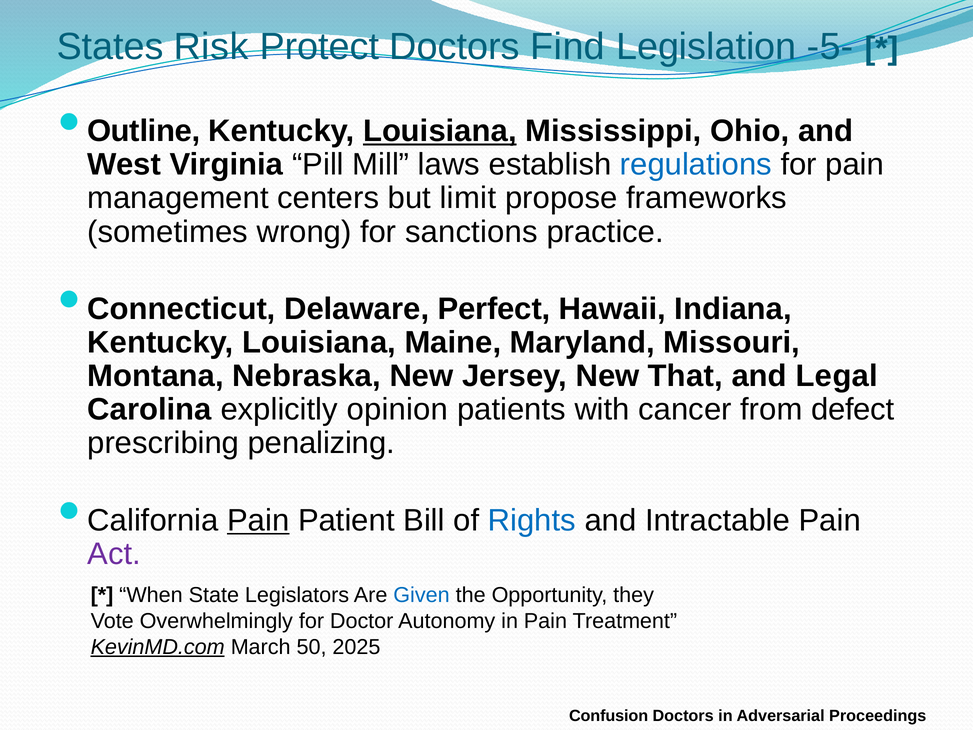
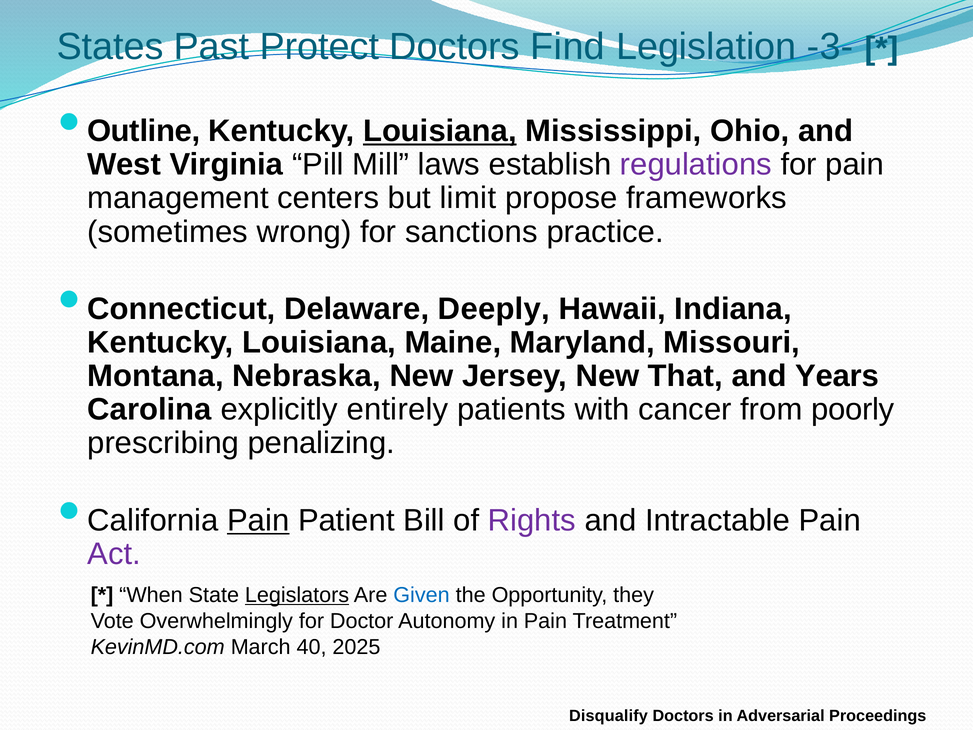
Risk: Risk -> Past
-5-: -5- -> -3-
regulations colour: blue -> purple
Perfect: Perfect -> Deeply
Legal: Legal -> Years
opinion: opinion -> entirely
defect: defect -> poorly
Rights colour: blue -> purple
Legislators underline: none -> present
KevinMD.com underline: present -> none
50: 50 -> 40
Confusion: Confusion -> Disqualify
